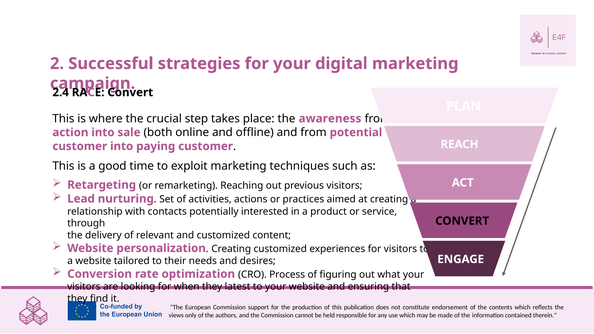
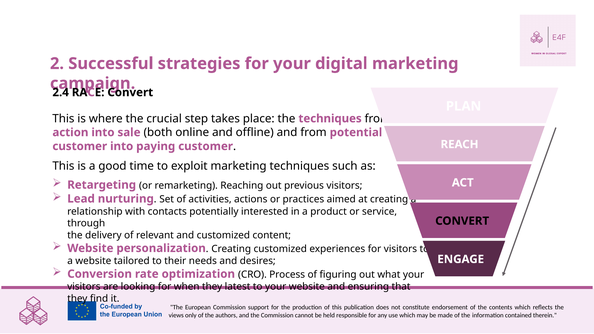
the awareness: awareness -> techniques
